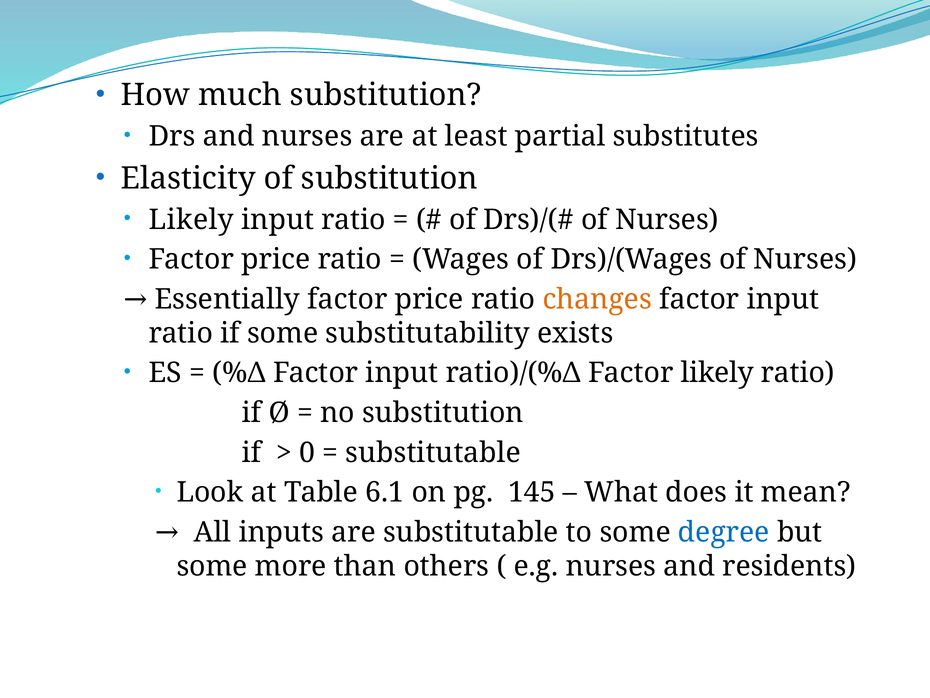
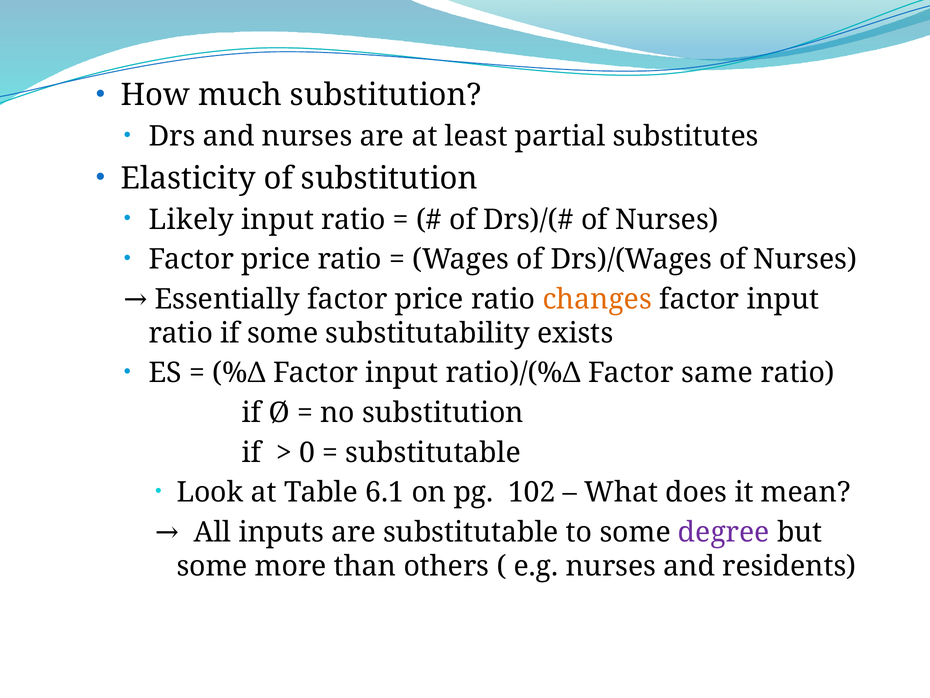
Factor likely: likely -> same
145: 145 -> 102
degree colour: blue -> purple
